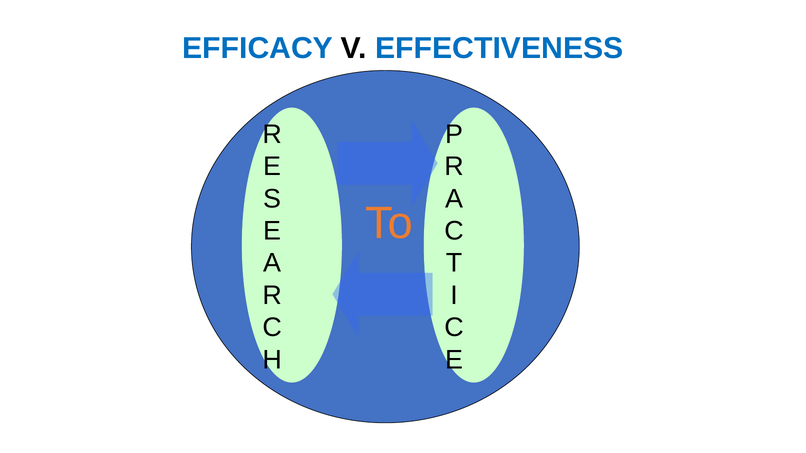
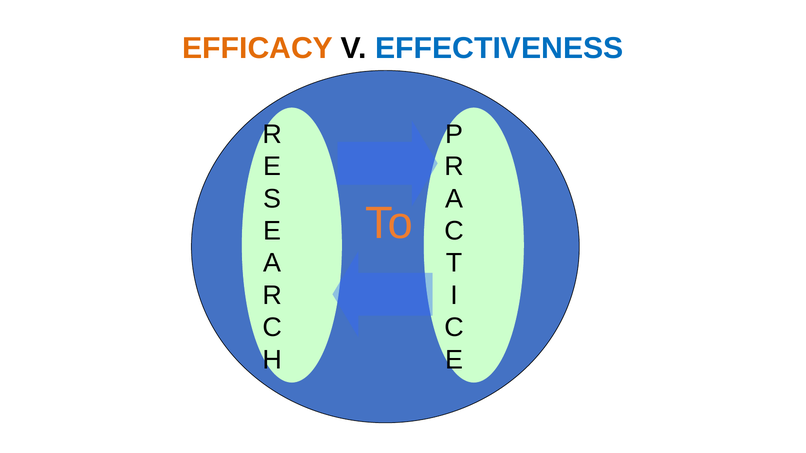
EFFICACY colour: blue -> orange
